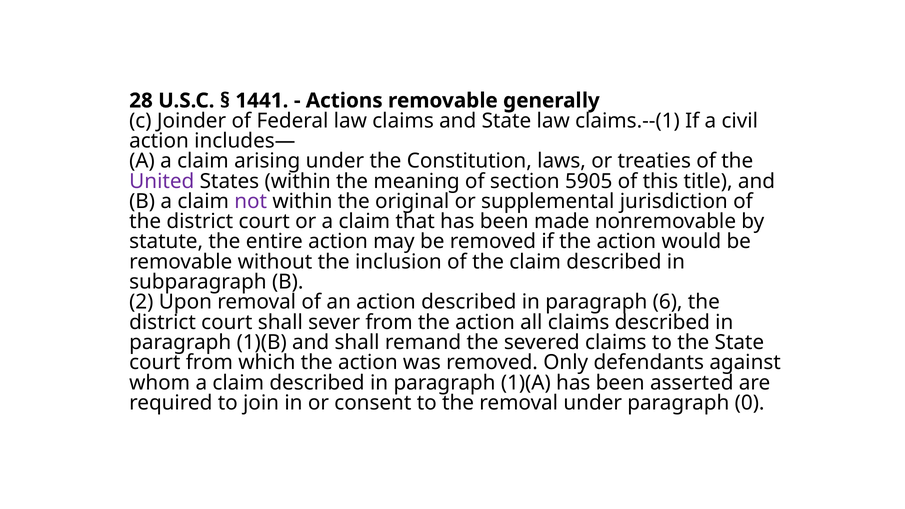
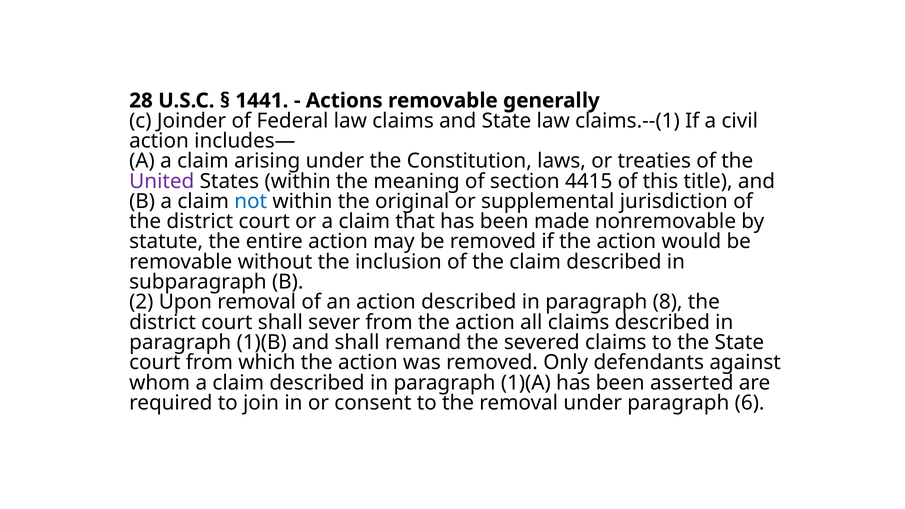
5905: 5905 -> 4415
not colour: purple -> blue
6: 6 -> 8
0: 0 -> 6
